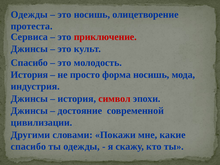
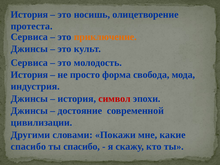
Одежды at (29, 15): Одежды -> История
приключение colour: red -> orange
Спасибо at (29, 63): Спасибо -> Сервиса
форма носишь: носишь -> свобода
ты одежды: одежды -> спасибо
